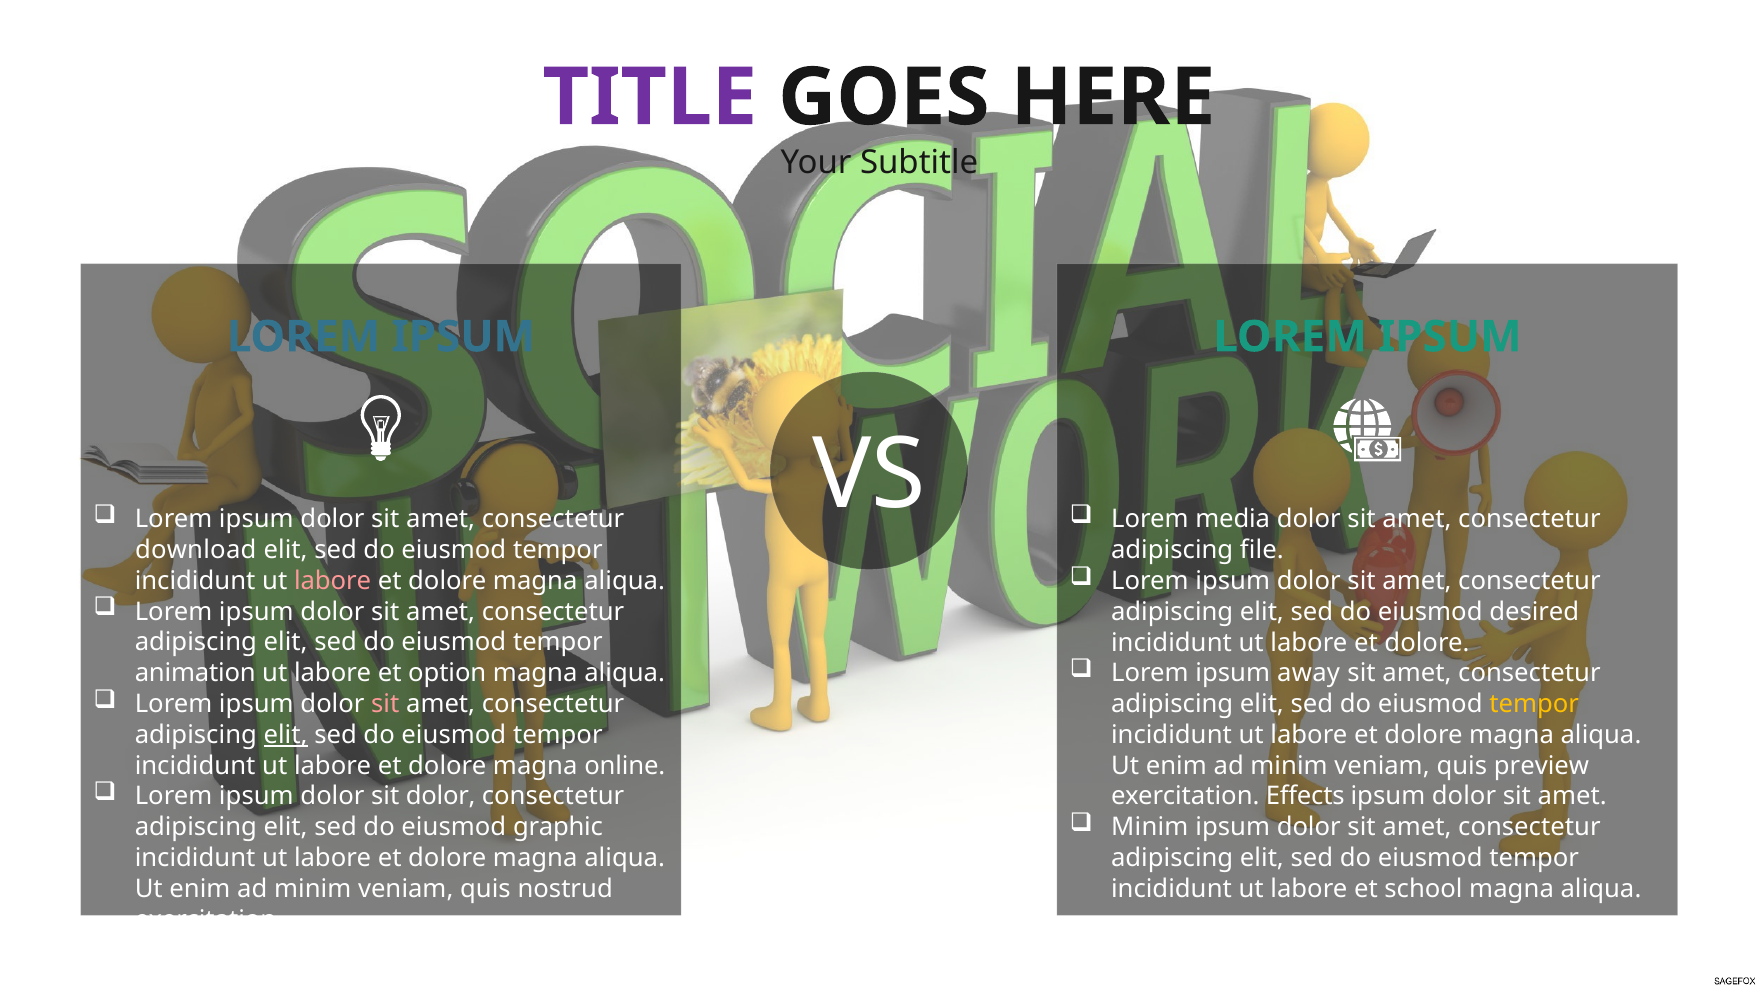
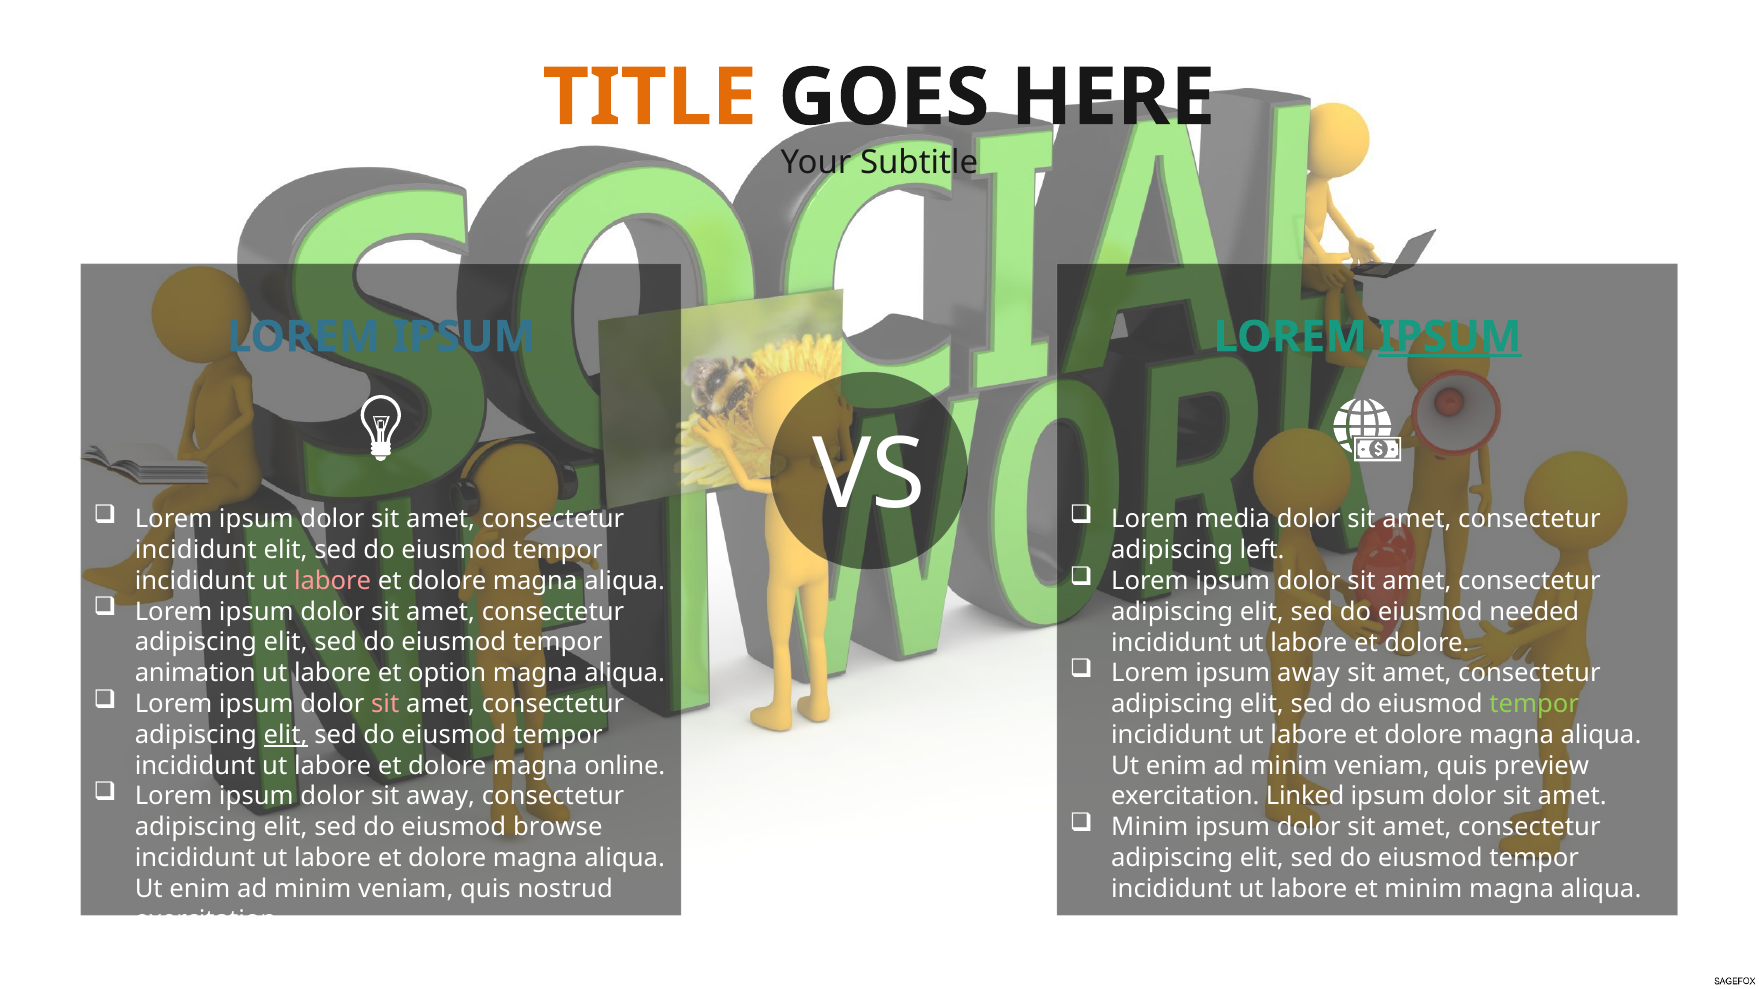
TITLE colour: purple -> orange
IPSUM at (1450, 337) underline: none -> present
download at (196, 550): download -> incididunt
file: file -> left
desired: desired -> needed
tempor at (1534, 704) colour: yellow -> light green
sit dolor: dolor -> away
Effects: Effects -> Linked
graphic: graphic -> browse
et school: school -> minim
